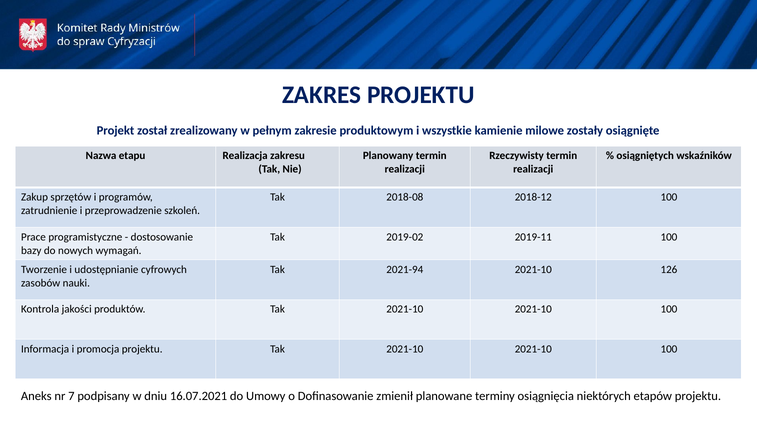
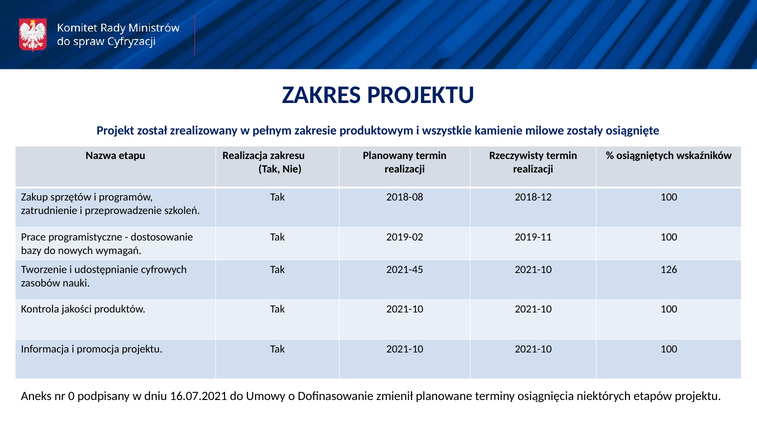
2021-94: 2021-94 -> 2021-45
7: 7 -> 0
